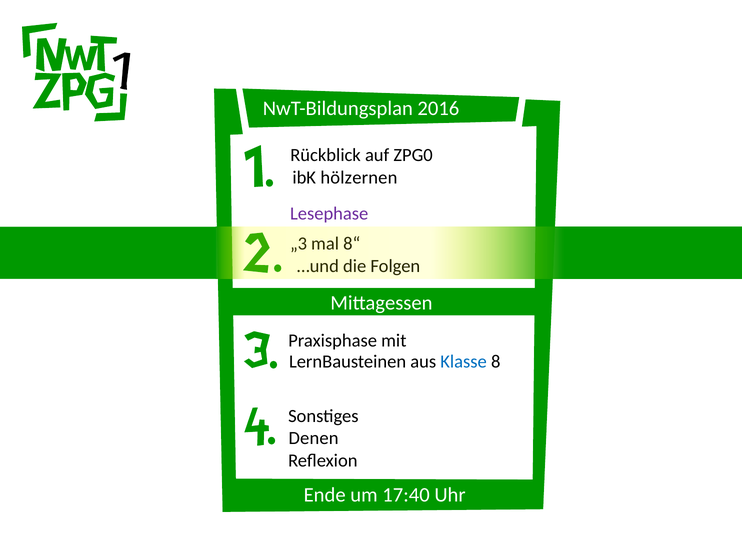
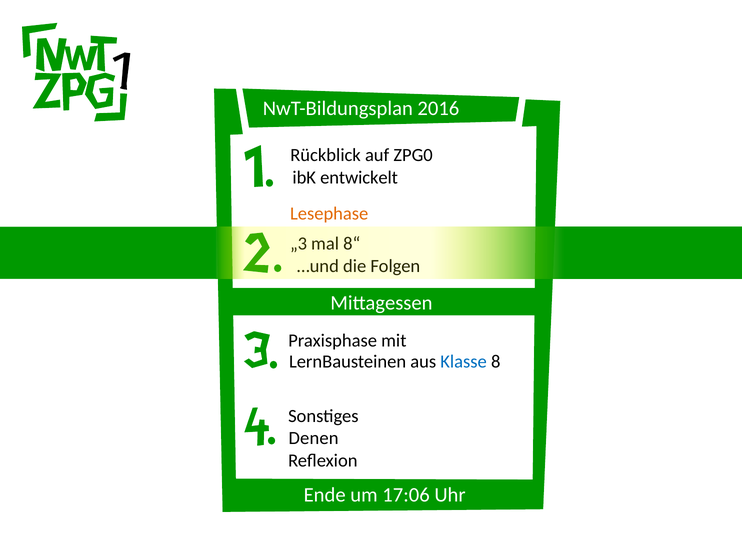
hölzernen: hölzernen -> entwickelt
Lesephase colour: purple -> orange
17:40: 17:40 -> 17:06
